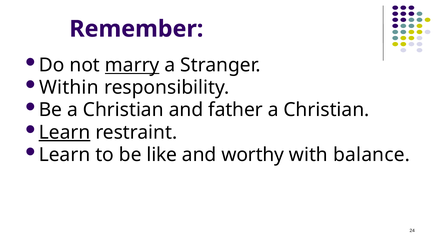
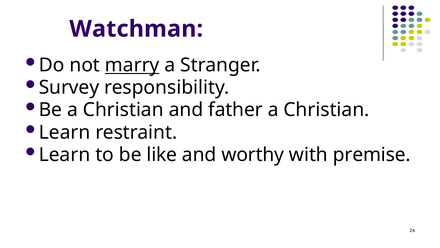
Remember: Remember -> Watchman
Within: Within -> Survey
Learn at (65, 132) underline: present -> none
balance: balance -> premise
